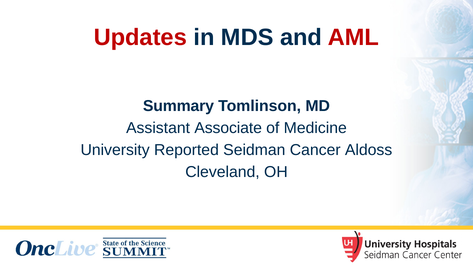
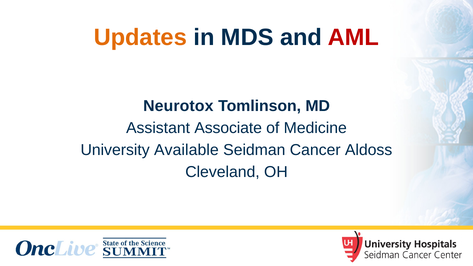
Updates colour: red -> orange
Summary: Summary -> Neurotox
Reported: Reported -> Available
